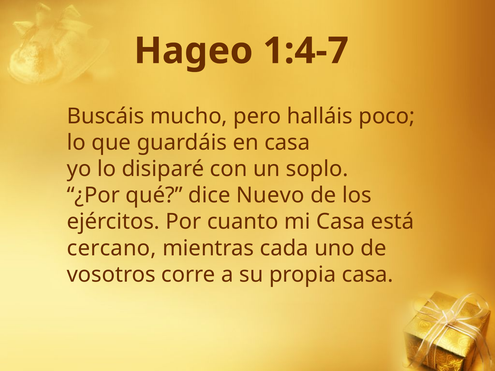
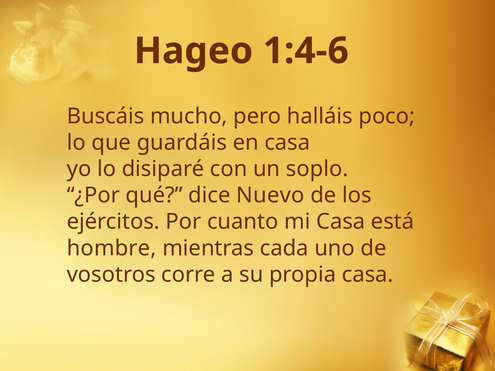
1:4-7: 1:4-7 -> 1:4-6
cercano: cercano -> hombre
